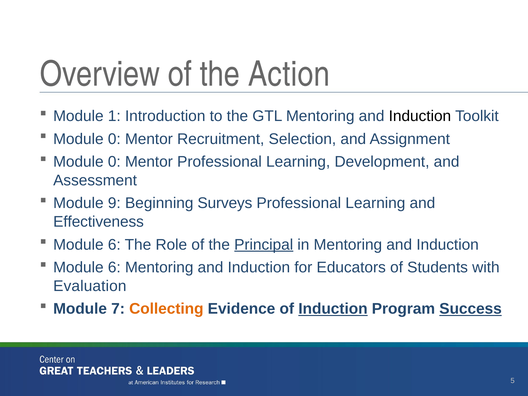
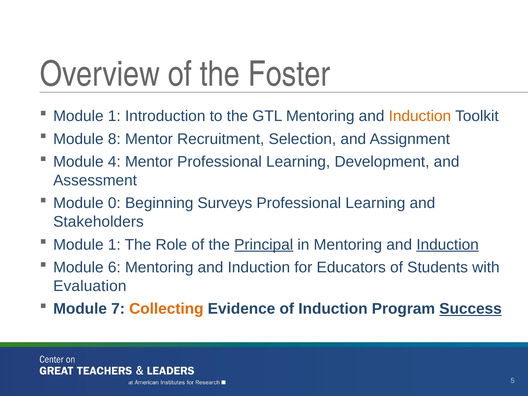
Action: Action -> Foster
Induction at (420, 116) colour: black -> orange
0 at (114, 139): 0 -> 8
0 at (114, 162): 0 -> 4
9: 9 -> 0
Effectiveness: Effectiveness -> Stakeholders
6 at (114, 245): 6 -> 1
Induction at (448, 245) underline: none -> present
Induction at (333, 309) underline: present -> none
